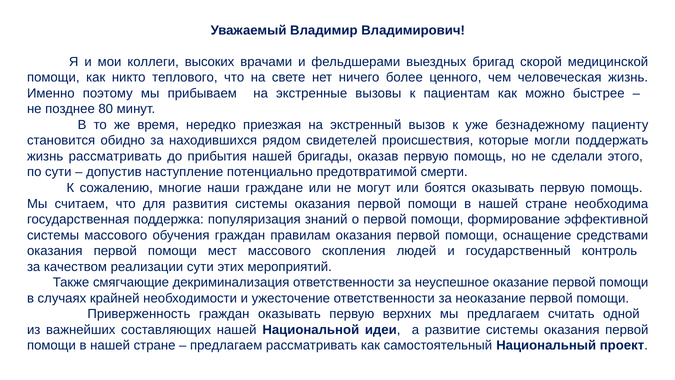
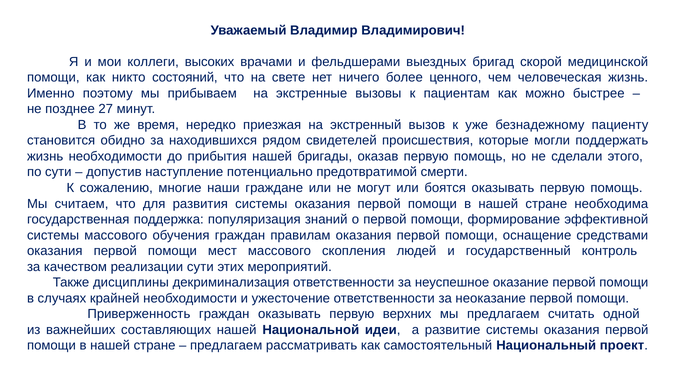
теплового: теплового -> состояний
80: 80 -> 27
жизнь рассматривать: рассматривать -> необходимости
смягчающие: смягчающие -> дисциплины
